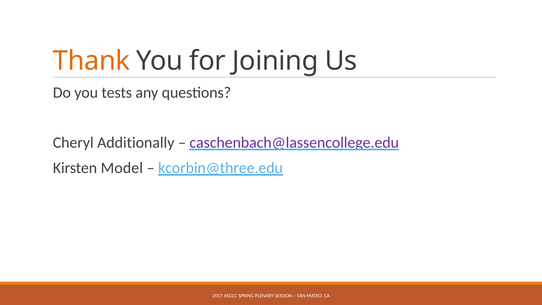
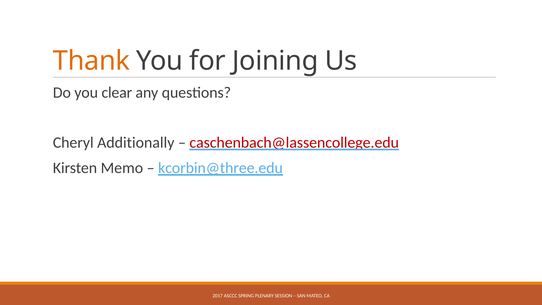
tests: tests -> clear
caschenbach@lassencollege.edu colour: purple -> red
Model: Model -> Memo
